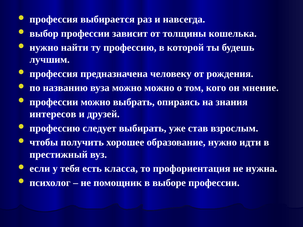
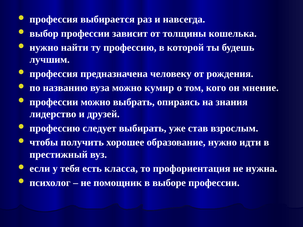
можно можно: можно -> кумир
интересов: интересов -> лидерство
